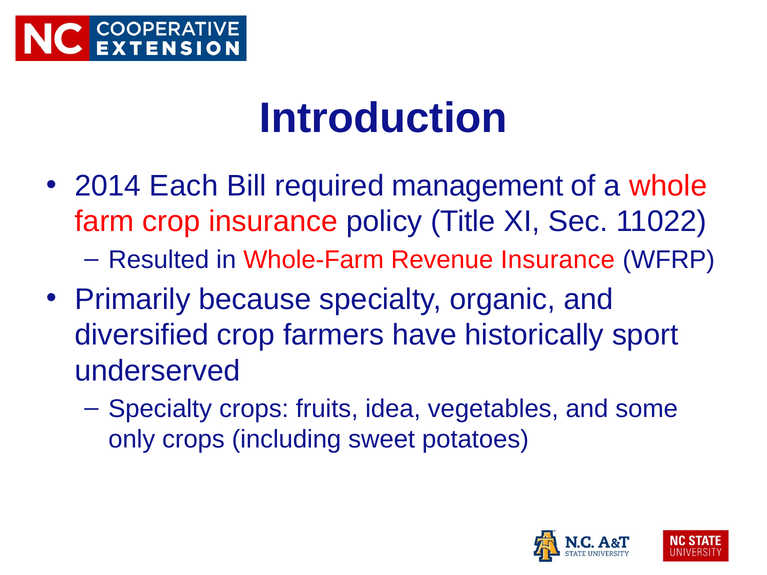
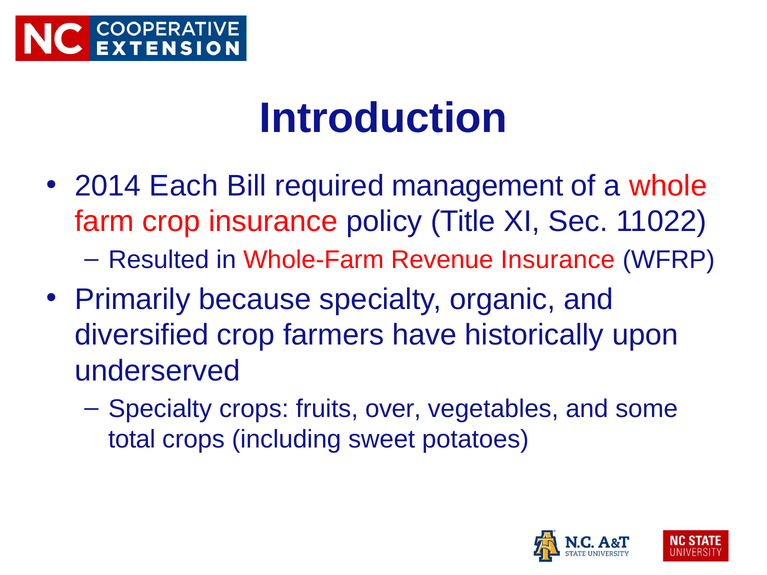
sport: sport -> upon
idea: idea -> over
only: only -> total
